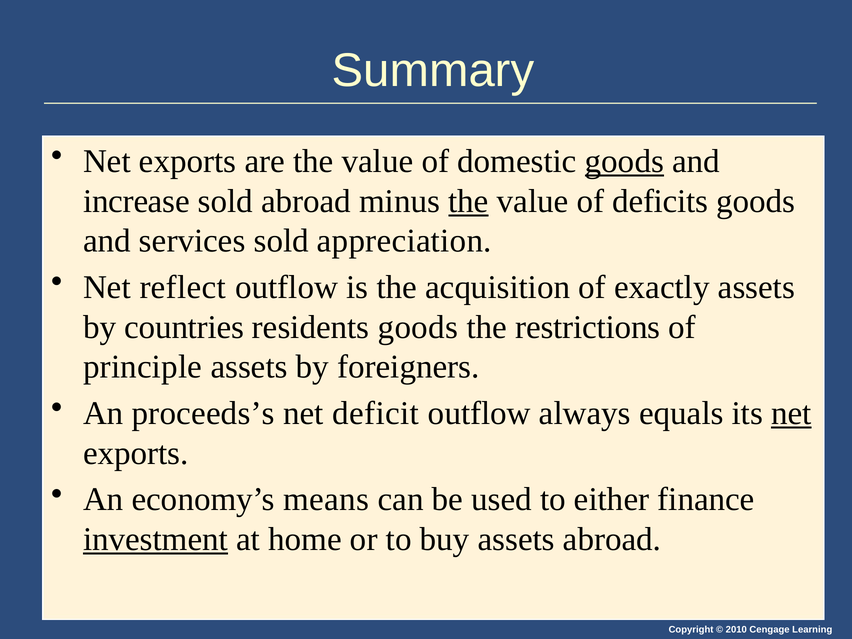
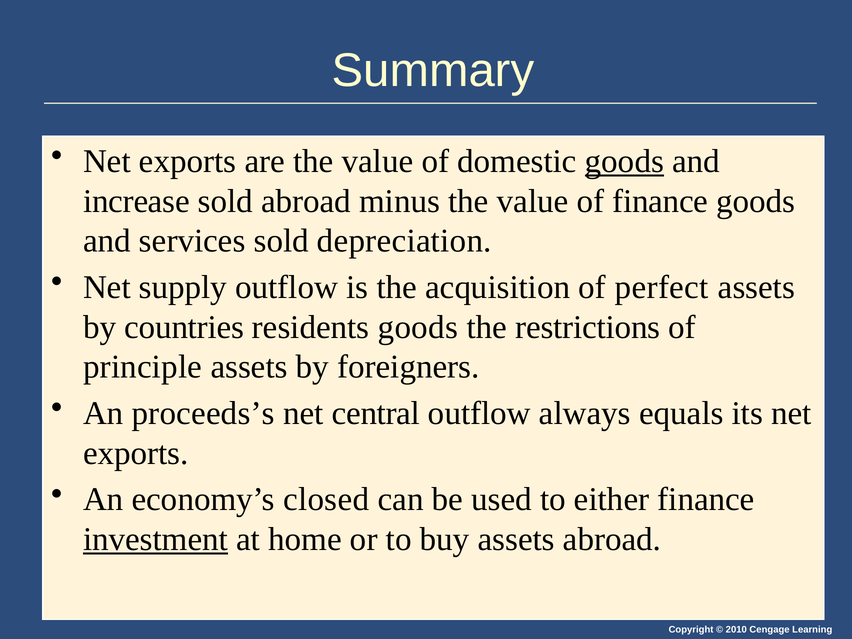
the at (468, 201) underline: present -> none
of deficits: deficits -> finance
appreciation: appreciation -> depreciation
reflect: reflect -> supply
exactly: exactly -> perfect
deficit: deficit -> central
net at (791, 413) underline: present -> none
means: means -> closed
